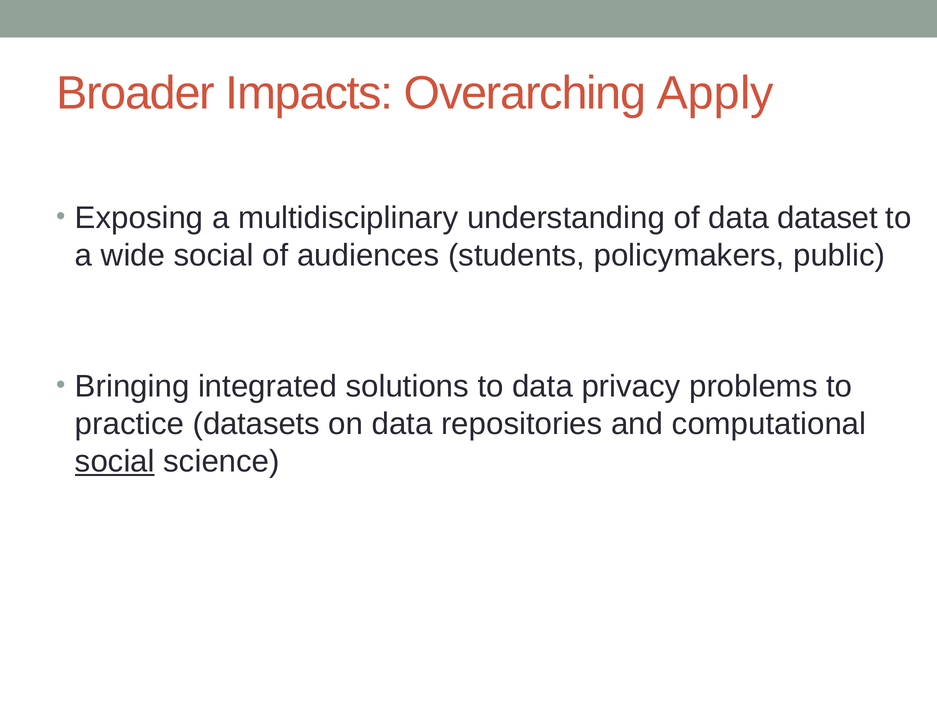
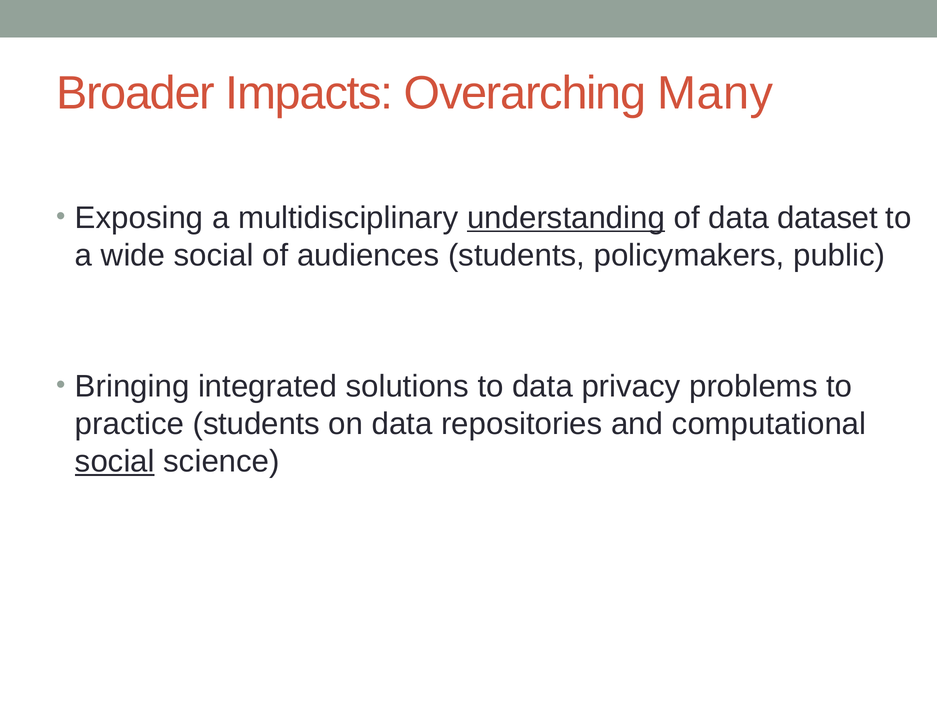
Apply: Apply -> Many
understanding underline: none -> present
practice datasets: datasets -> students
